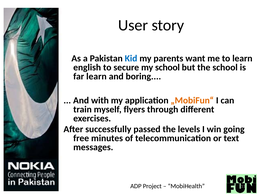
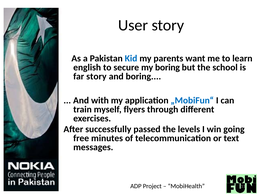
my school: school -> boring
far learn: learn -> story
„MobiFun“ colour: orange -> blue
